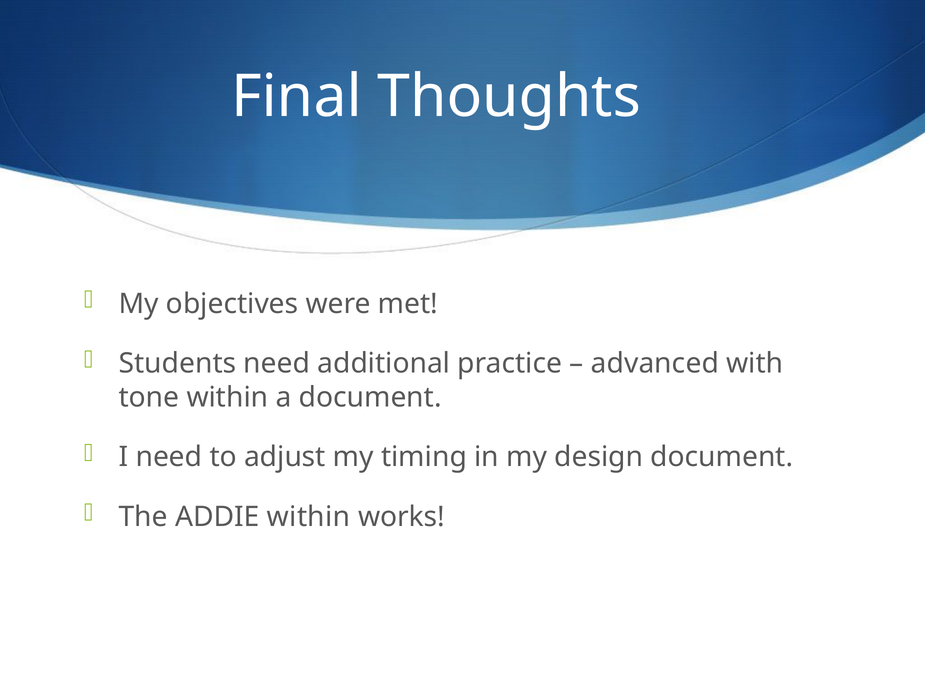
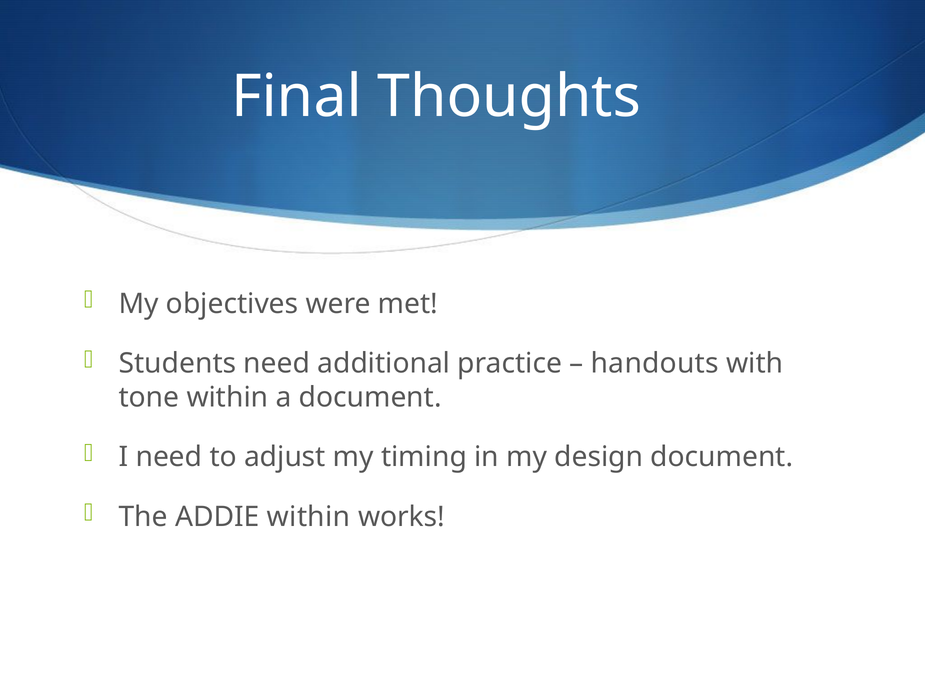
advanced: advanced -> handouts
